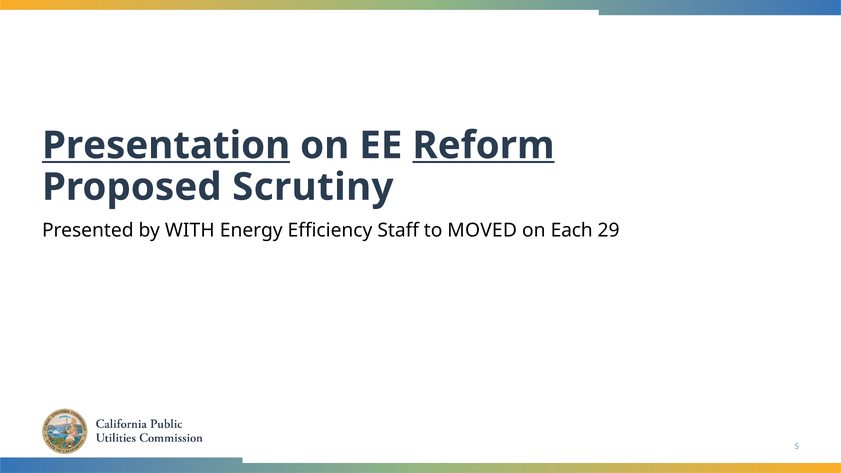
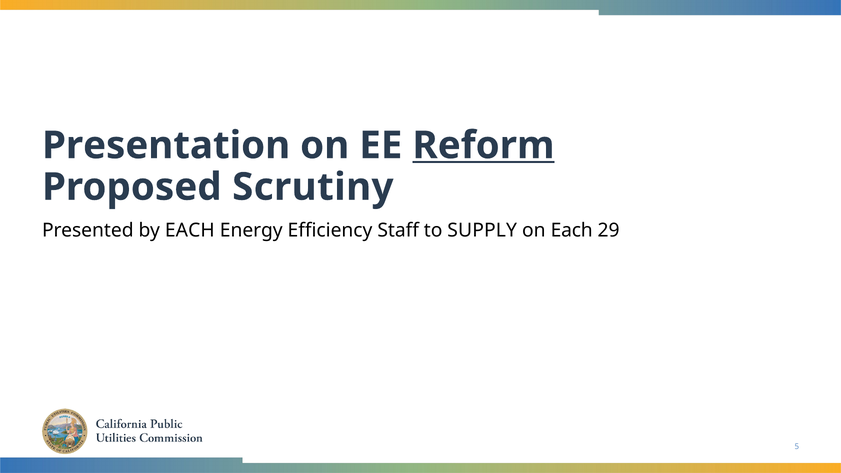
Presentation underline: present -> none
by WITH: WITH -> EACH
MOVED: MOVED -> SUPPLY
